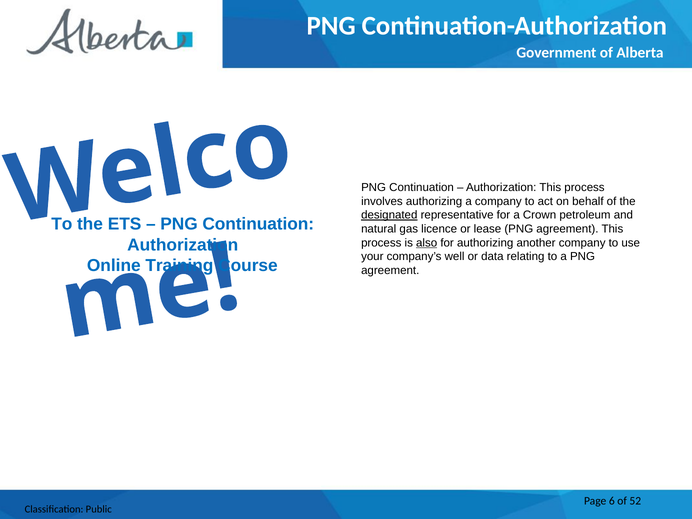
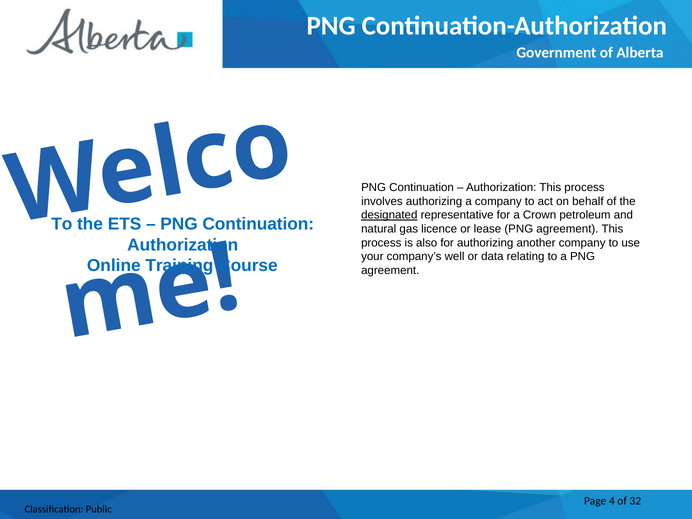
also underline: present -> none
6: 6 -> 4
52: 52 -> 32
